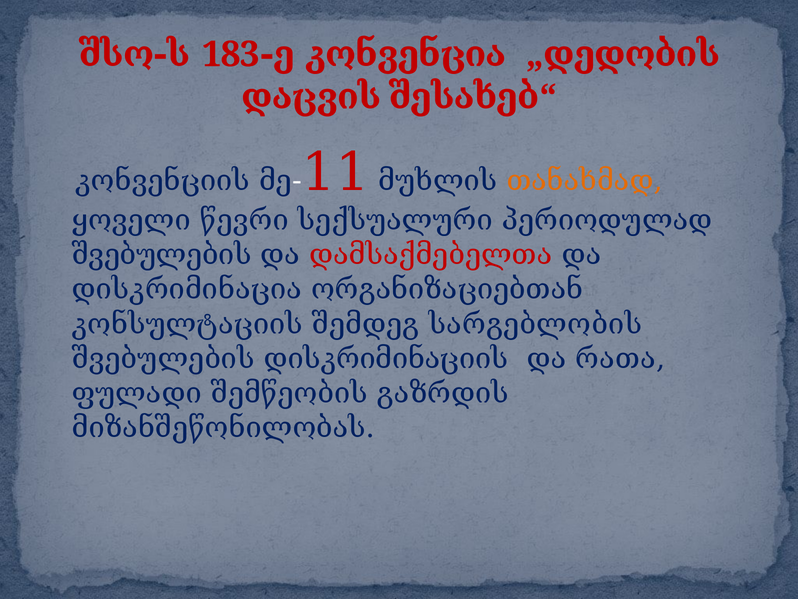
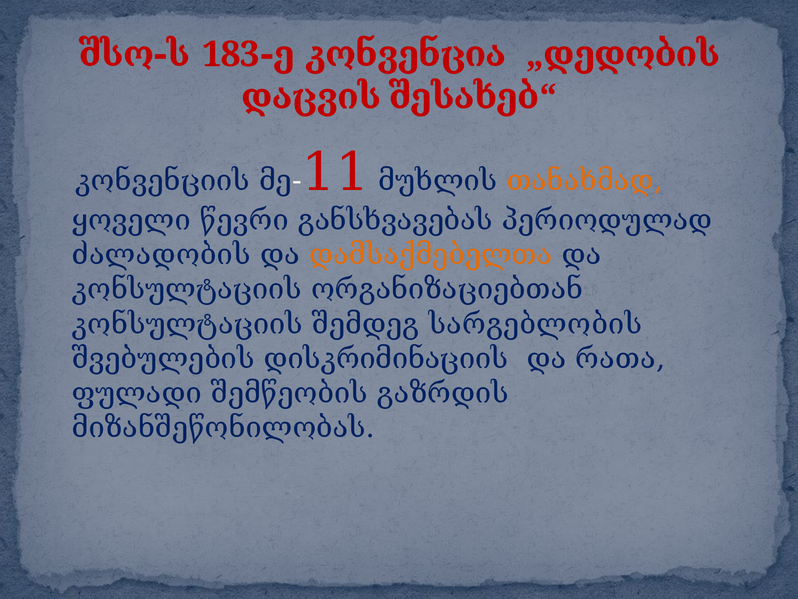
სექსუალური: სექსუალური -> განსხვავებას
შვებულების at (162, 255): შვებულების -> ძალადობის
დამსაქმებელთა colour: red -> orange
დისკრიმინაცია at (187, 289): დისკრიმინაცია -> კონსულტაციის
